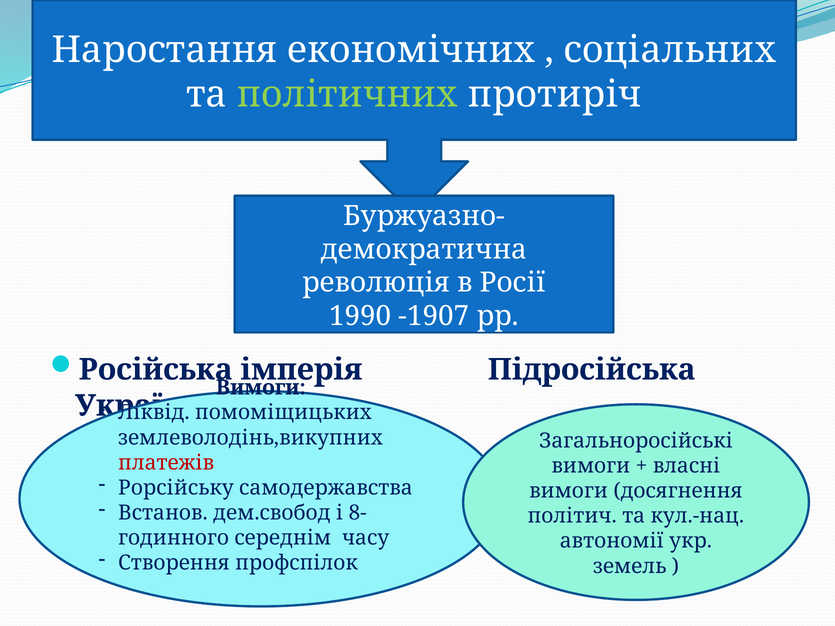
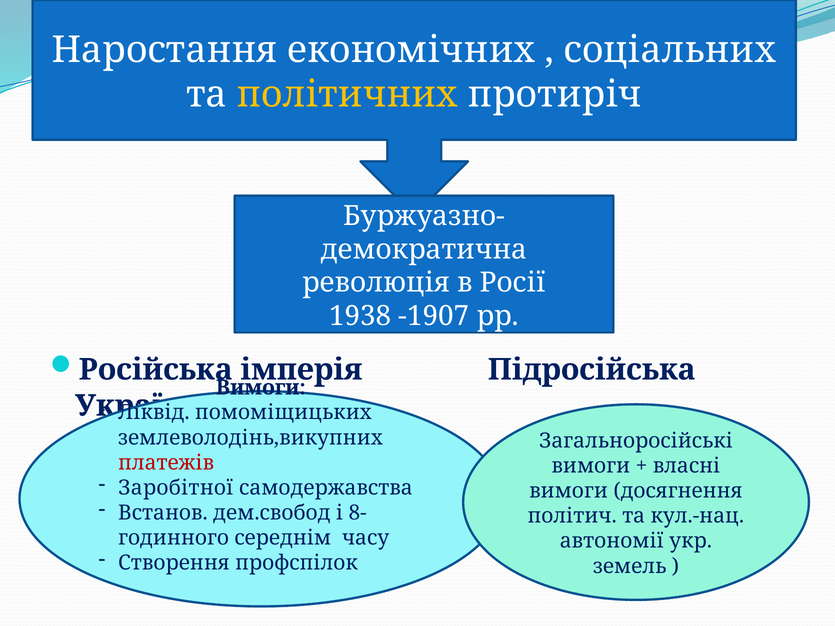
політичних colour: light green -> yellow
1990: 1990 -> 1938
Рорсійську: Рорсійську -> Заробітної
